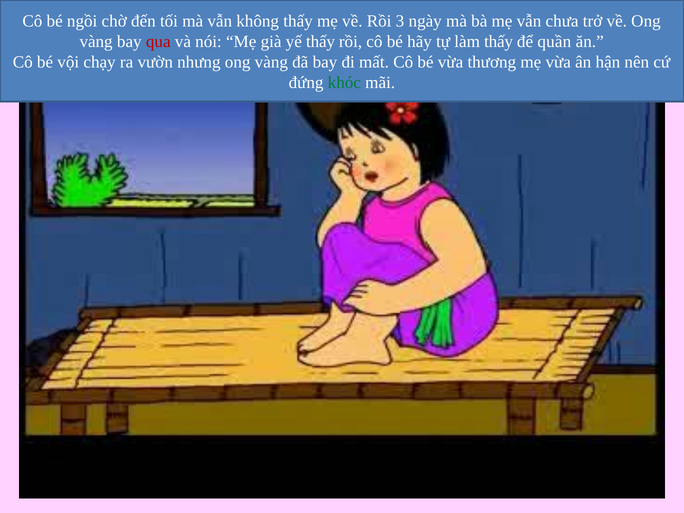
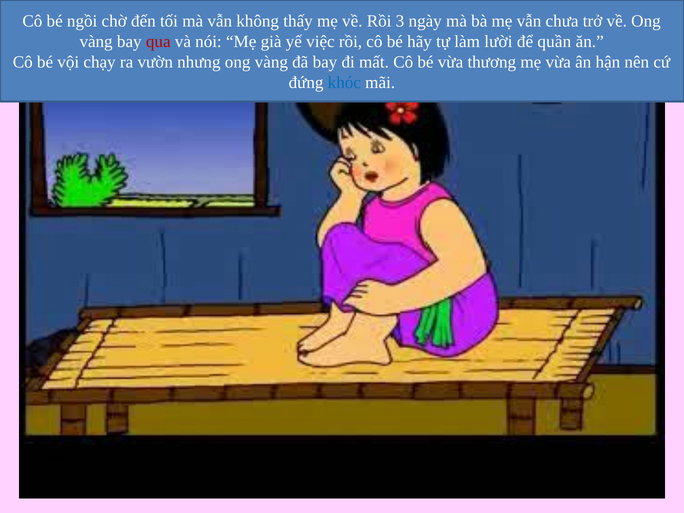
yế thấy: thấy -> việc
làm thấy: thấy -> lười
khóc colour: green -> blue
